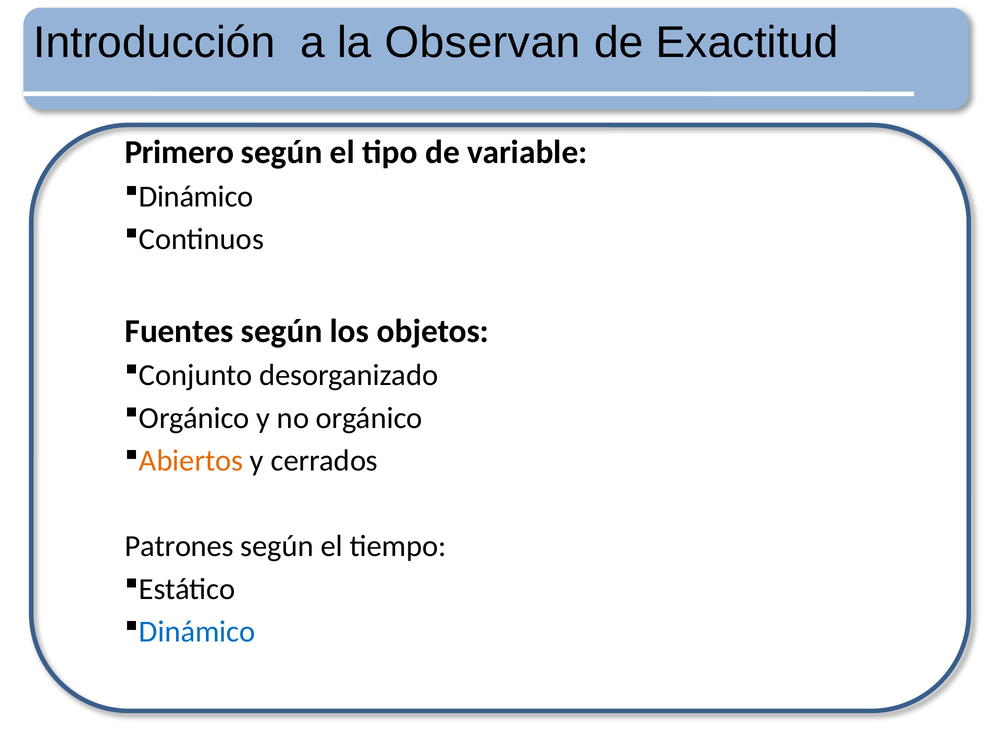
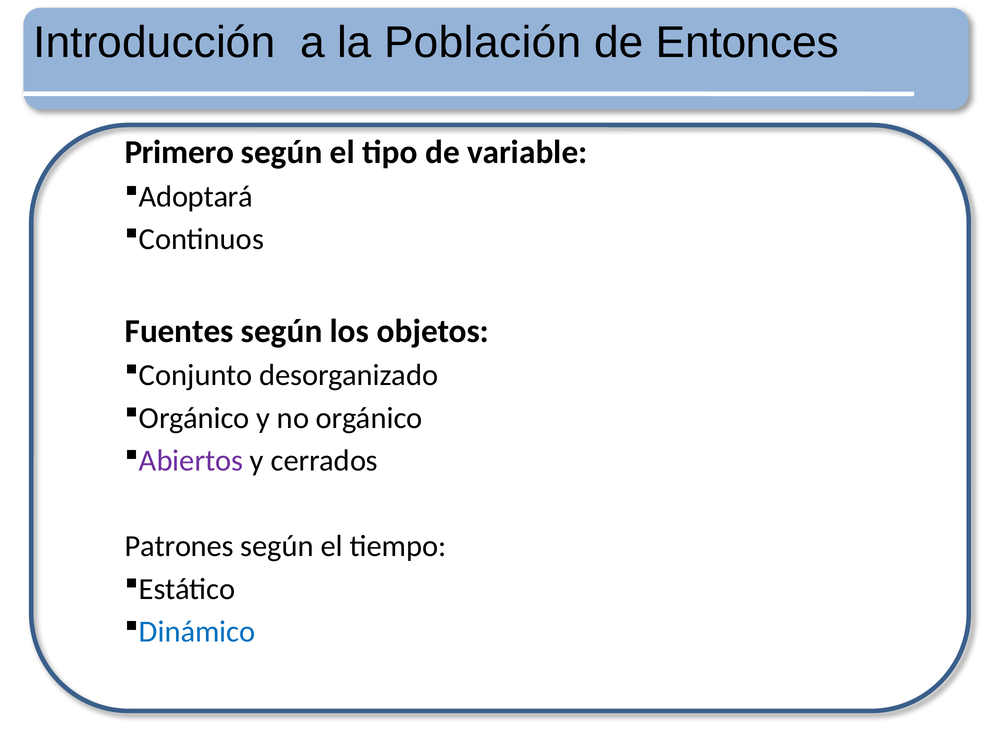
Observan: Observan -> Población
Exactitud: Exactitud -> Entonces
Dinámico at (196, 196): Dinámico -> Adoptará
Abiertos colour: orange -> purple
